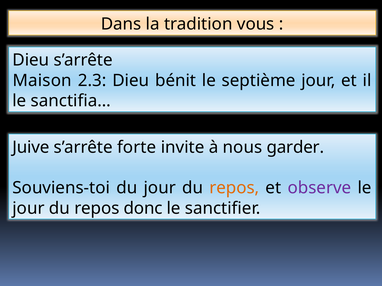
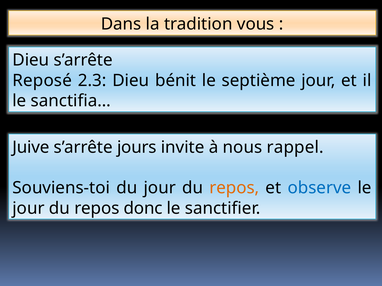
Maison: Maison -> Reposé
forte: forte -> jours
garder: garder -> rappel
observe colour: purple -> blue
